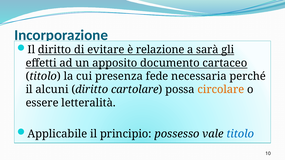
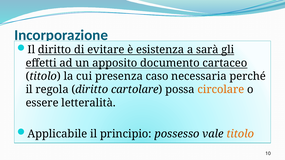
relazione: relazione -> esistenza
fede: fede -> caso
alcuni: alcuni -> regola
titolo at (240, 134) colour: blue -> orange
